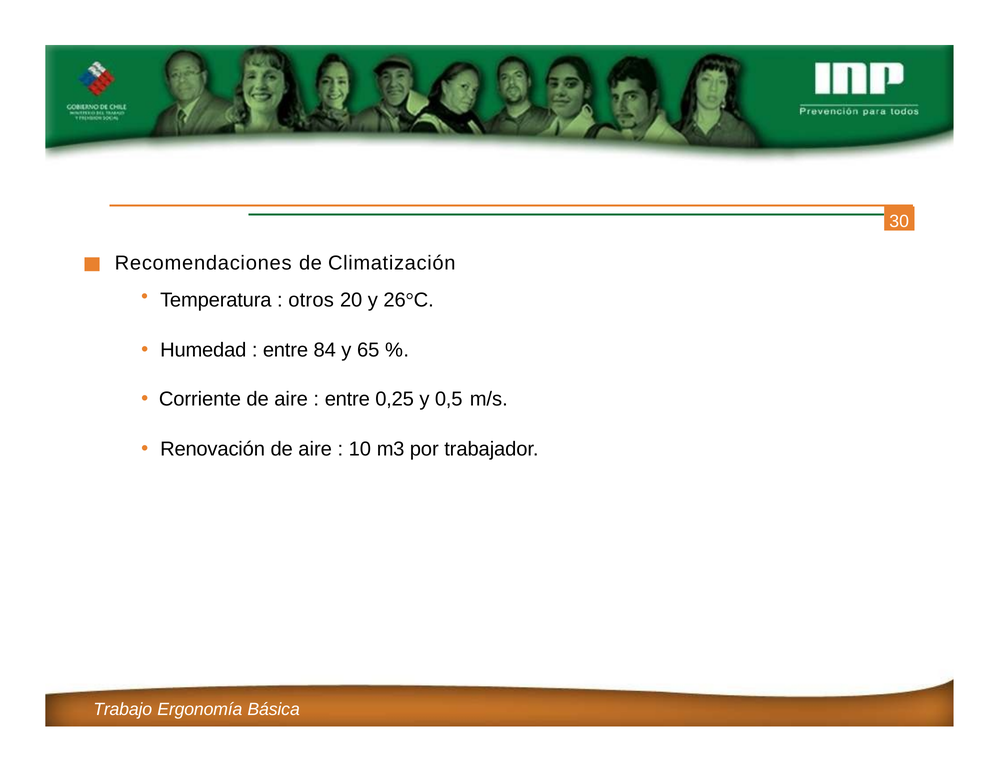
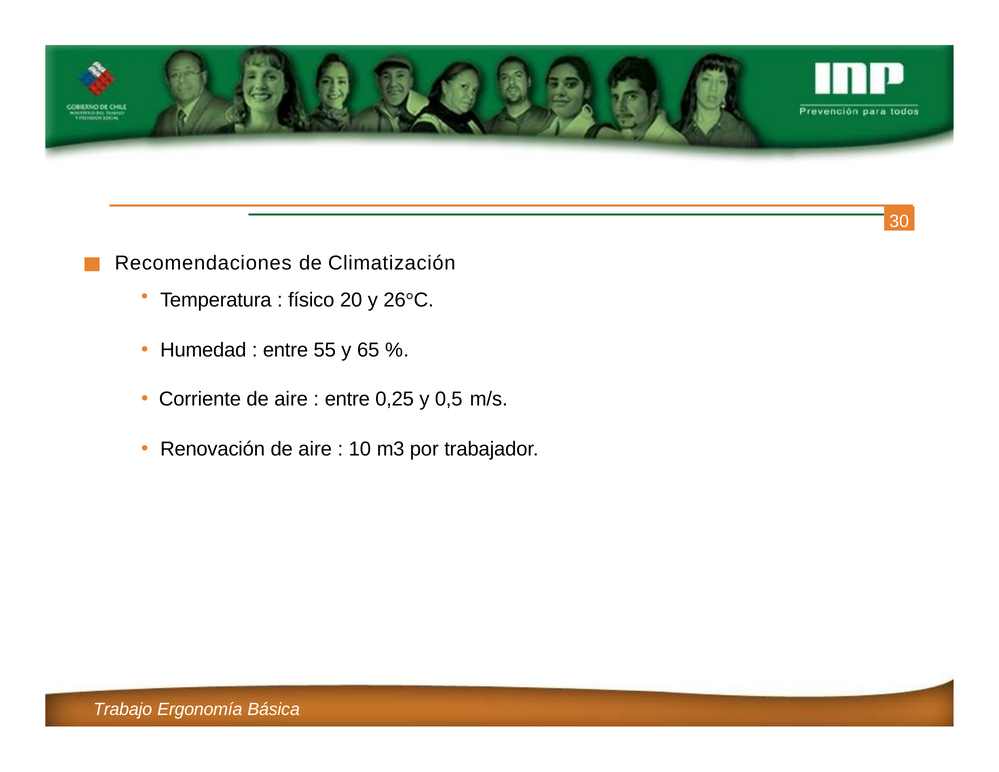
otros: otros -> físico
84: 84 -> 55
